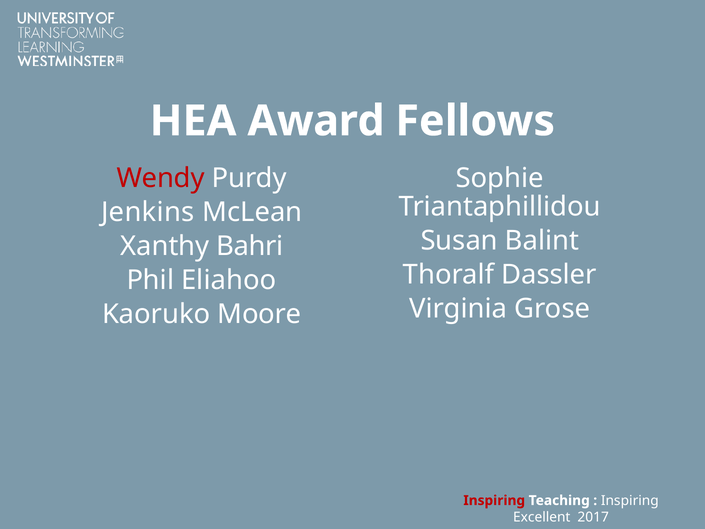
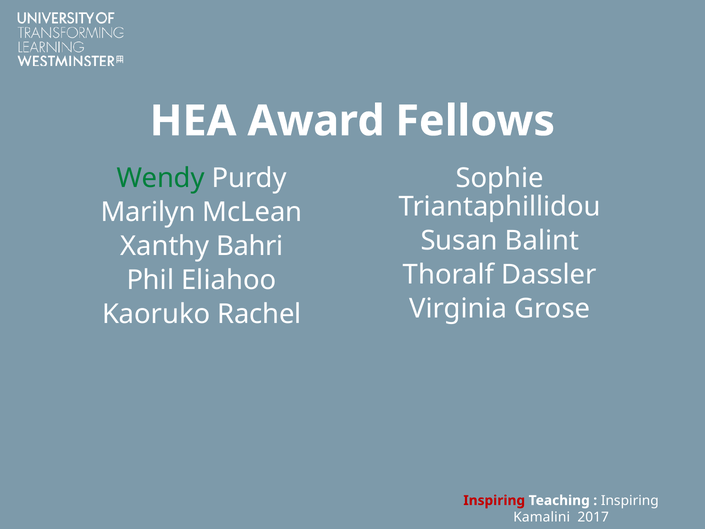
Wendy colour: red -> green
Jenkins: Jenkins -> Marilyn
Moore: Moore -> Rachel
Excellent: Excellent -> Kamalini
